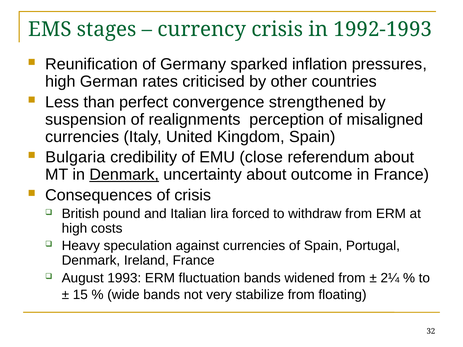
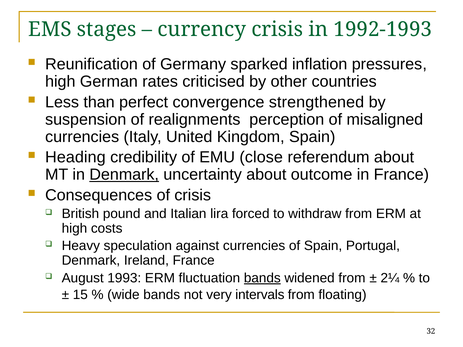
Bulgaria: Bulgaria -> Heading
bands at (262, 278) underline: none -> present
stabilize: stabilize -> intervals
